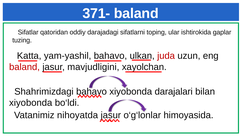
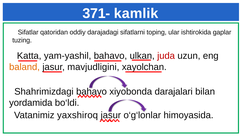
371- baland: baland -> kamlik
baland at (24, 67) colour: red -> orange
xiyobonda at (31, 103): xiyobonda -> yordamida
nihoyatda: nihoyatda -> yaxshiroq
